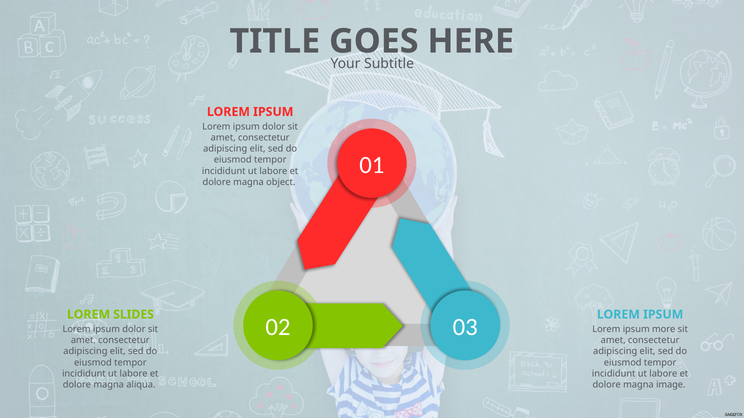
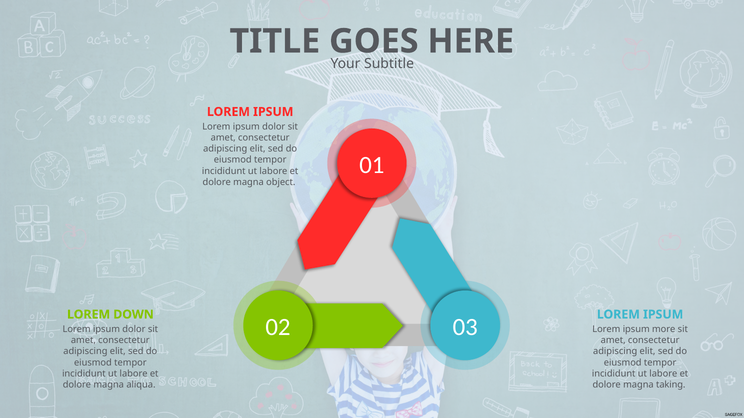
SLIDES: SLIDES -> DOWN
image: image -> taking
